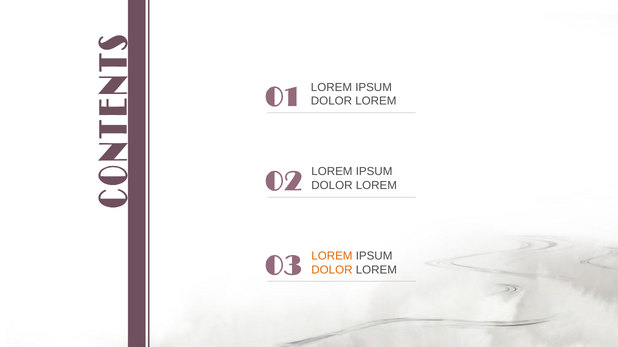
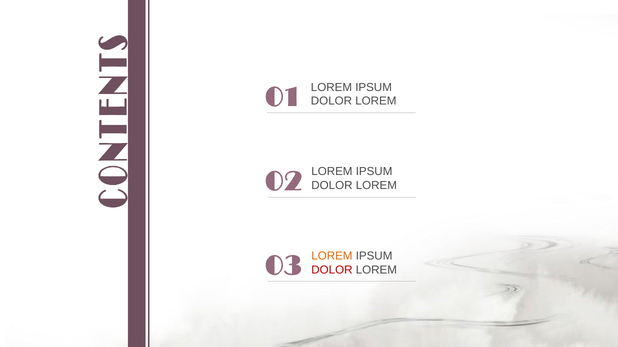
DOLOR at (332, 270) colour: orange -> red
